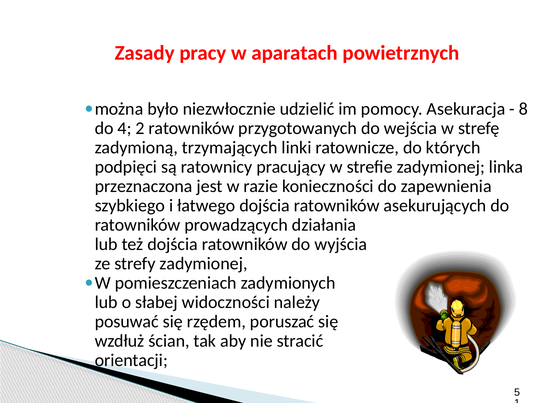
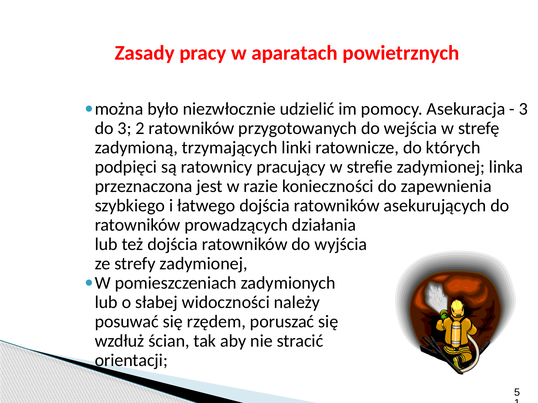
8 at (523, 109): 8 -> 3
do 4: 4 -> 3
